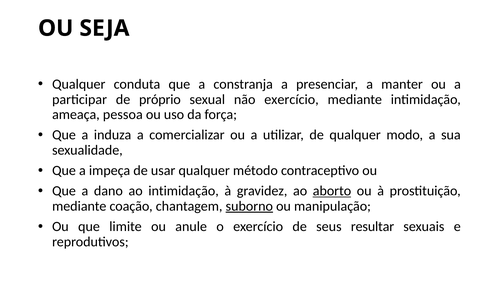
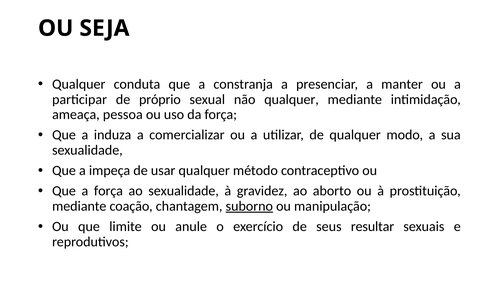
não exercício: exercício -> qualquer
a dano: dano -> força
ao intimidação: intimidação -> sexualidade
aborto underline: present -> none
